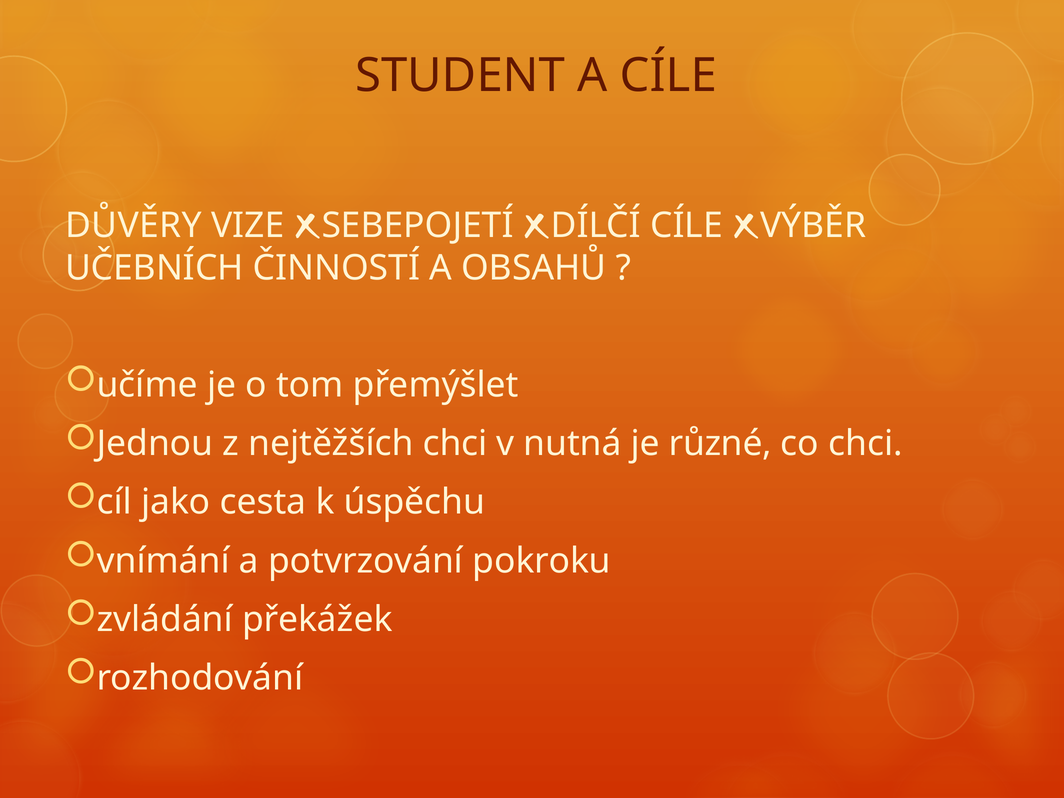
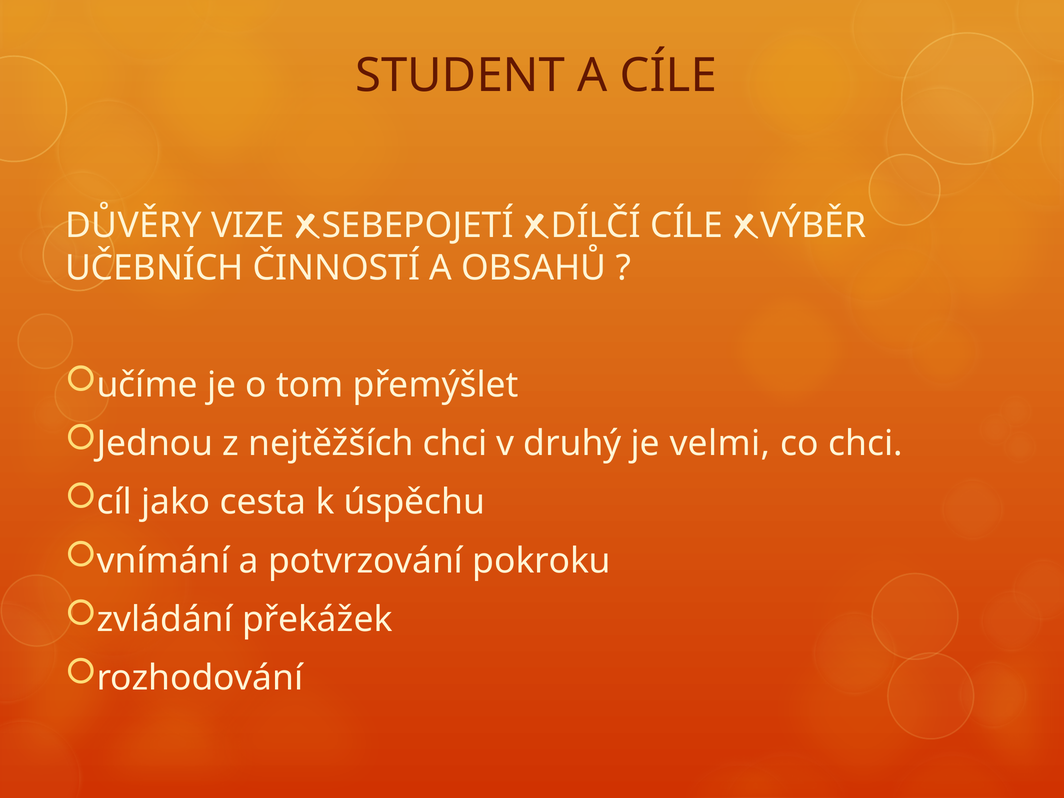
nutná: nutná -> druhý
různé: různé -> velmi
